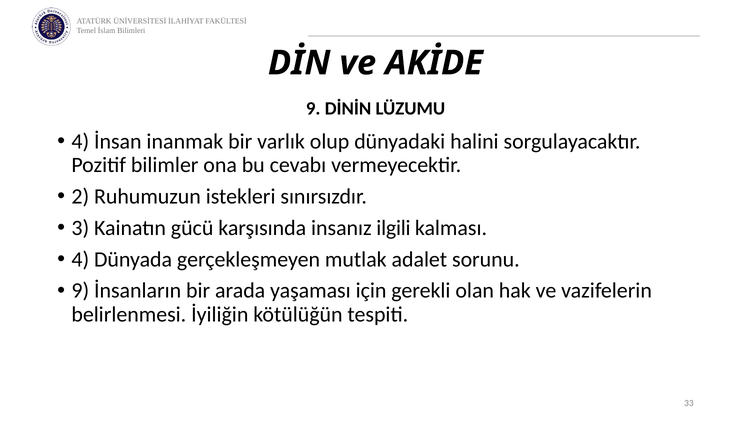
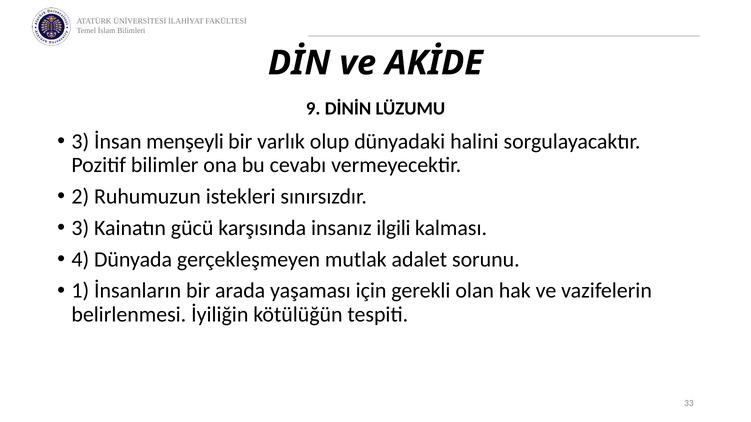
4 at (80, 142): 4 -> 3
inanmak: inanmak -> menşeyli
9 at (80, 291): 9 -> 1
